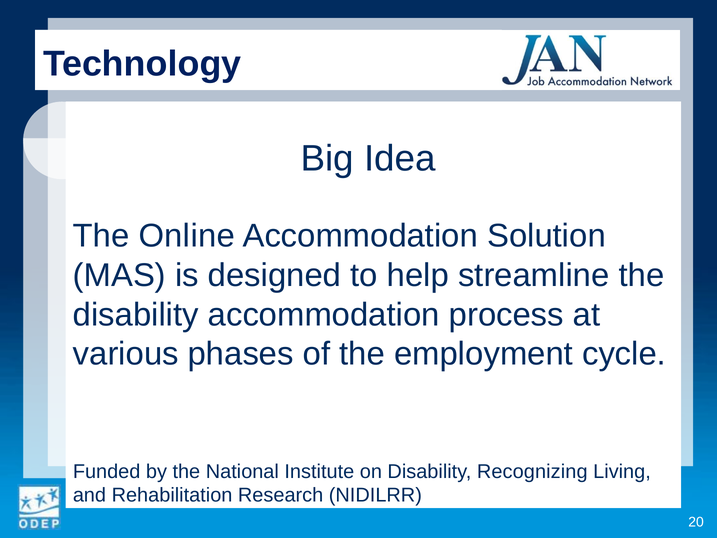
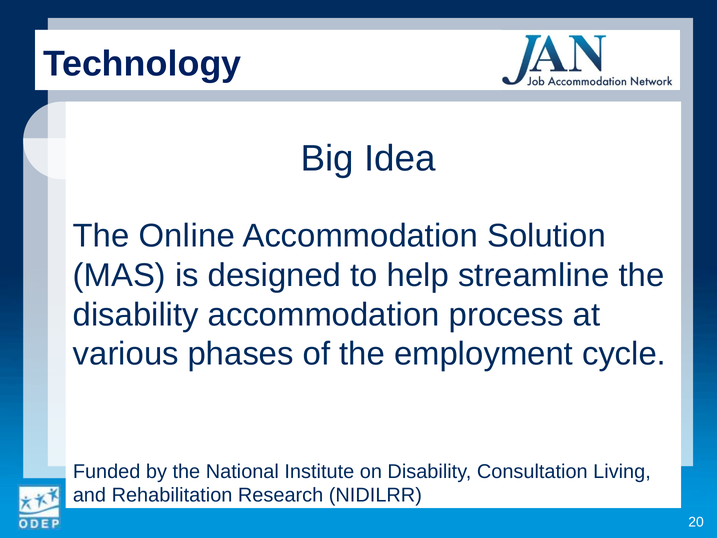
Recognizing: Recognizing -> Consultation
